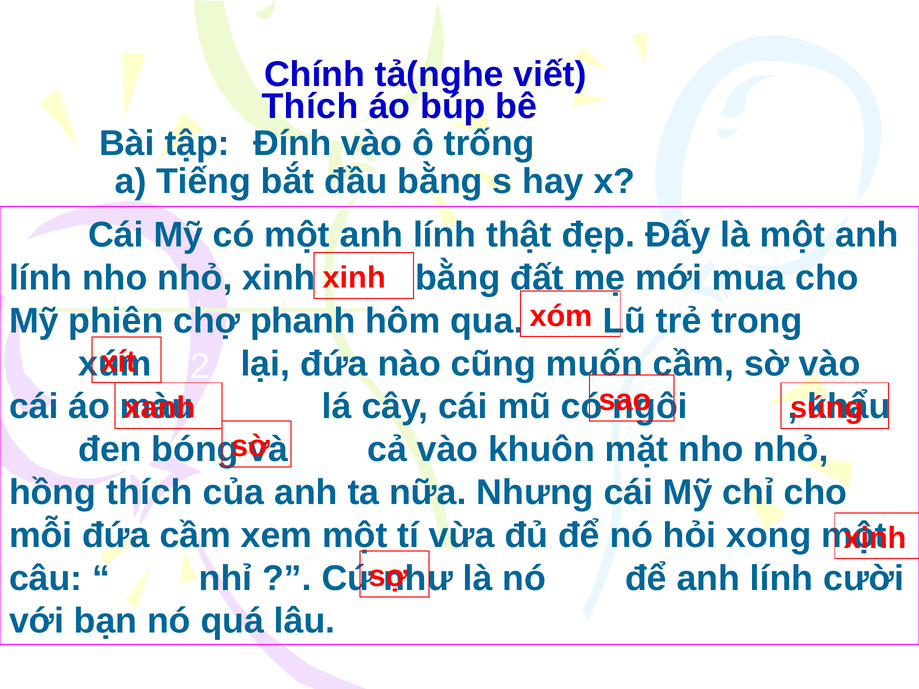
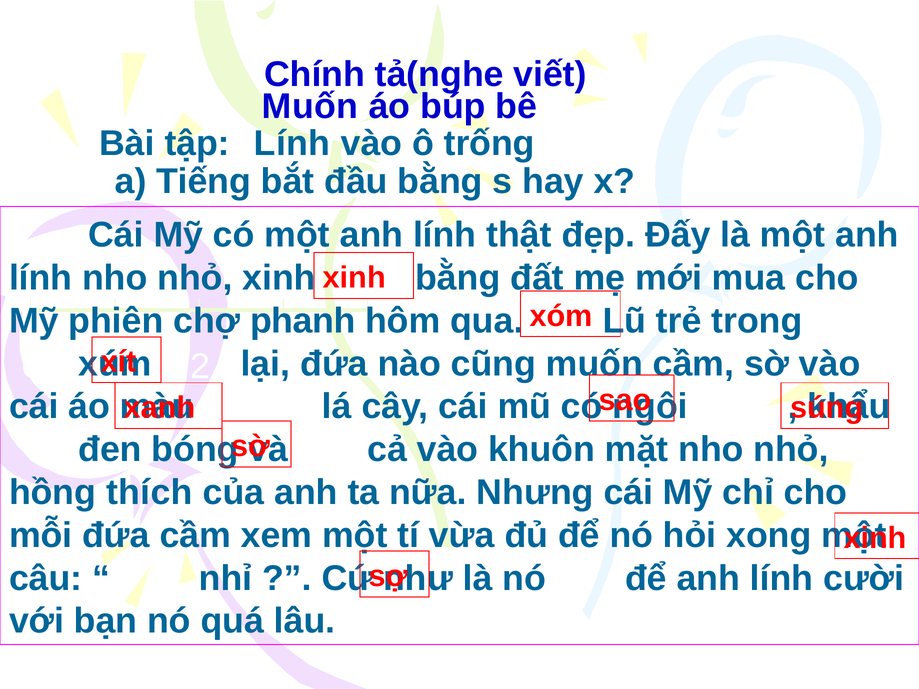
Thích at (310, 106): Thích -> Muốn
Đính at (292, 143): Đính -> Lính
